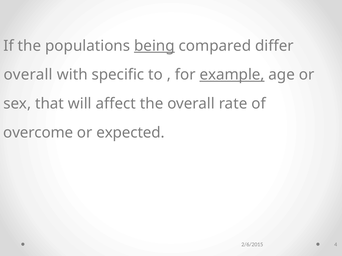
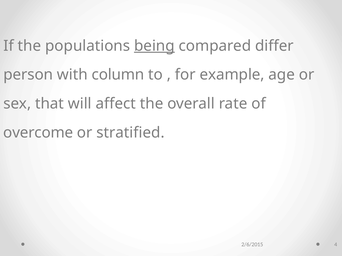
overall at (28, 75): overall -> person
specific: specific -> column
example underline: present -> none
expected: expected -> stratified
